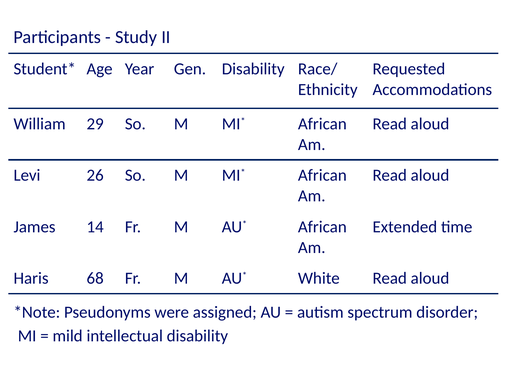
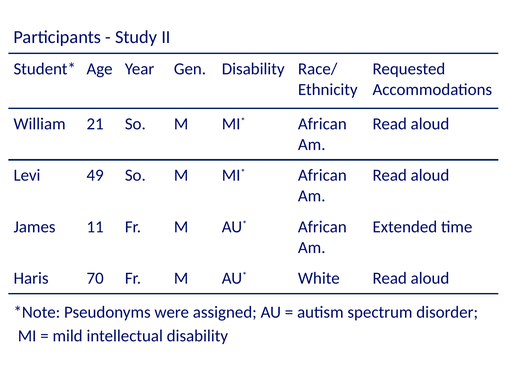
29: 29 -> 21
26: 26 -> 49
14: 14 -> 11
68: 68 -> 70
